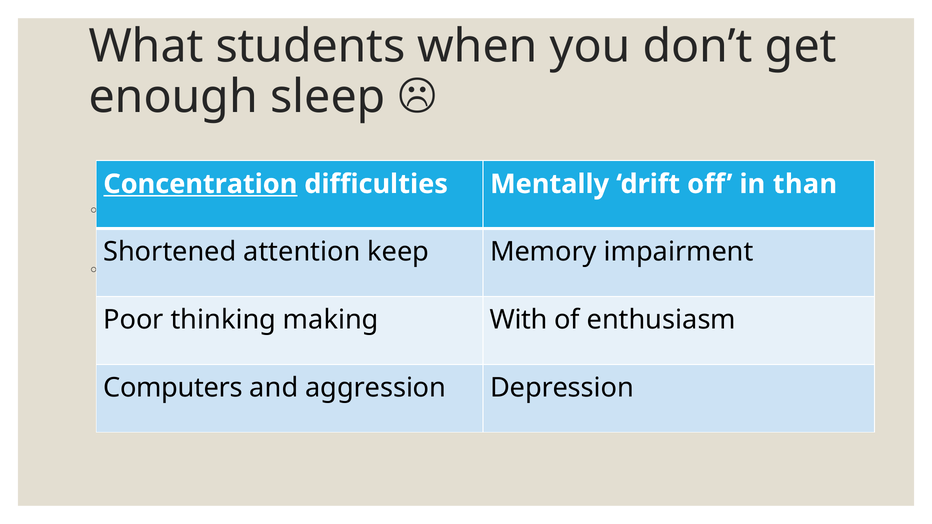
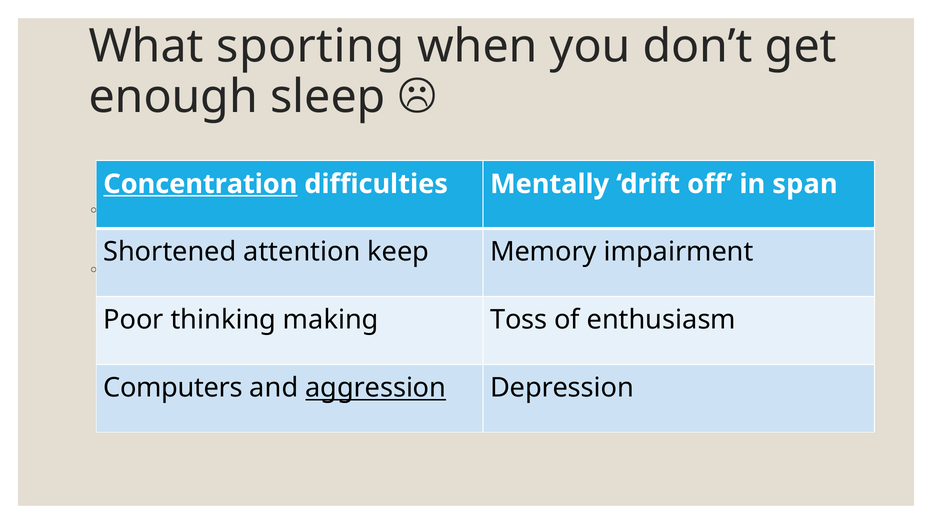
students: students -> sporting
in than: than -> span
With: With -> Toss
aggression underline: none -> present
